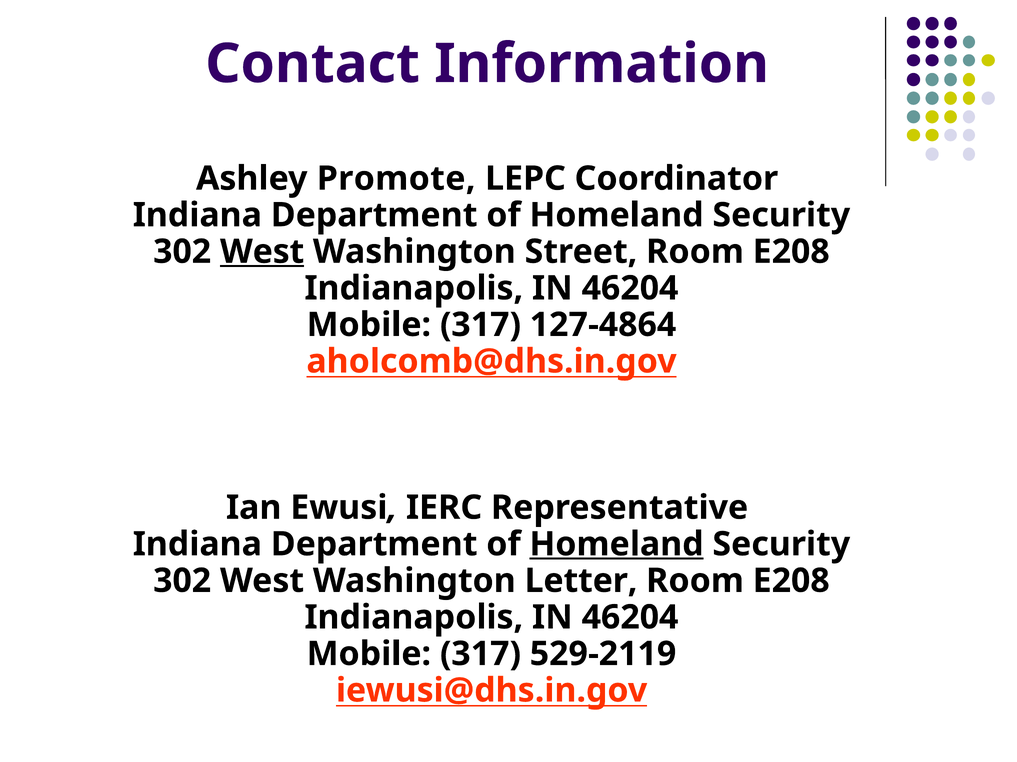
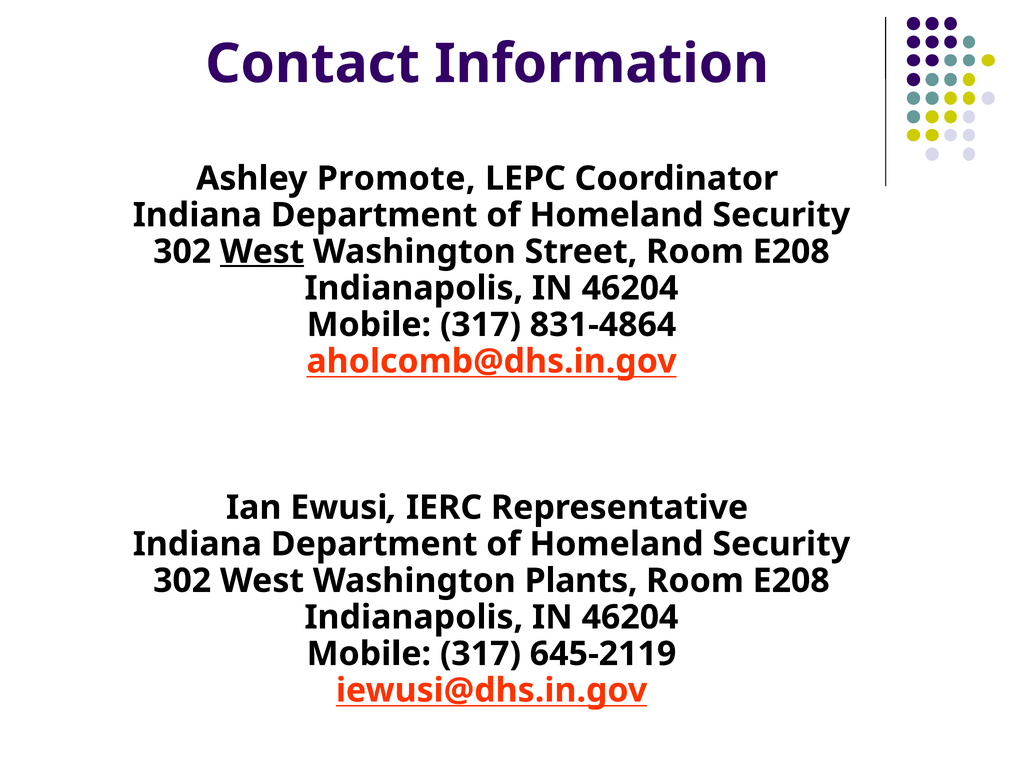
127-4864: 127-4864 -> 831-4864
Homeland at (617, 545) underline: present -> none
Letter: Letter -> Plants
529-2119: 529-2119 -> 645-2119
